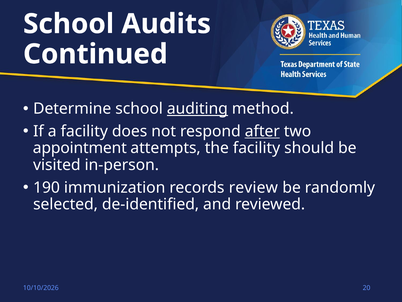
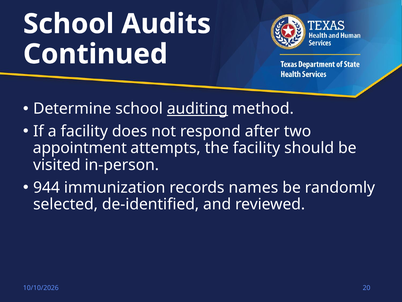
after underline: present -> none
190: 190 -> 944
review: review -> names
